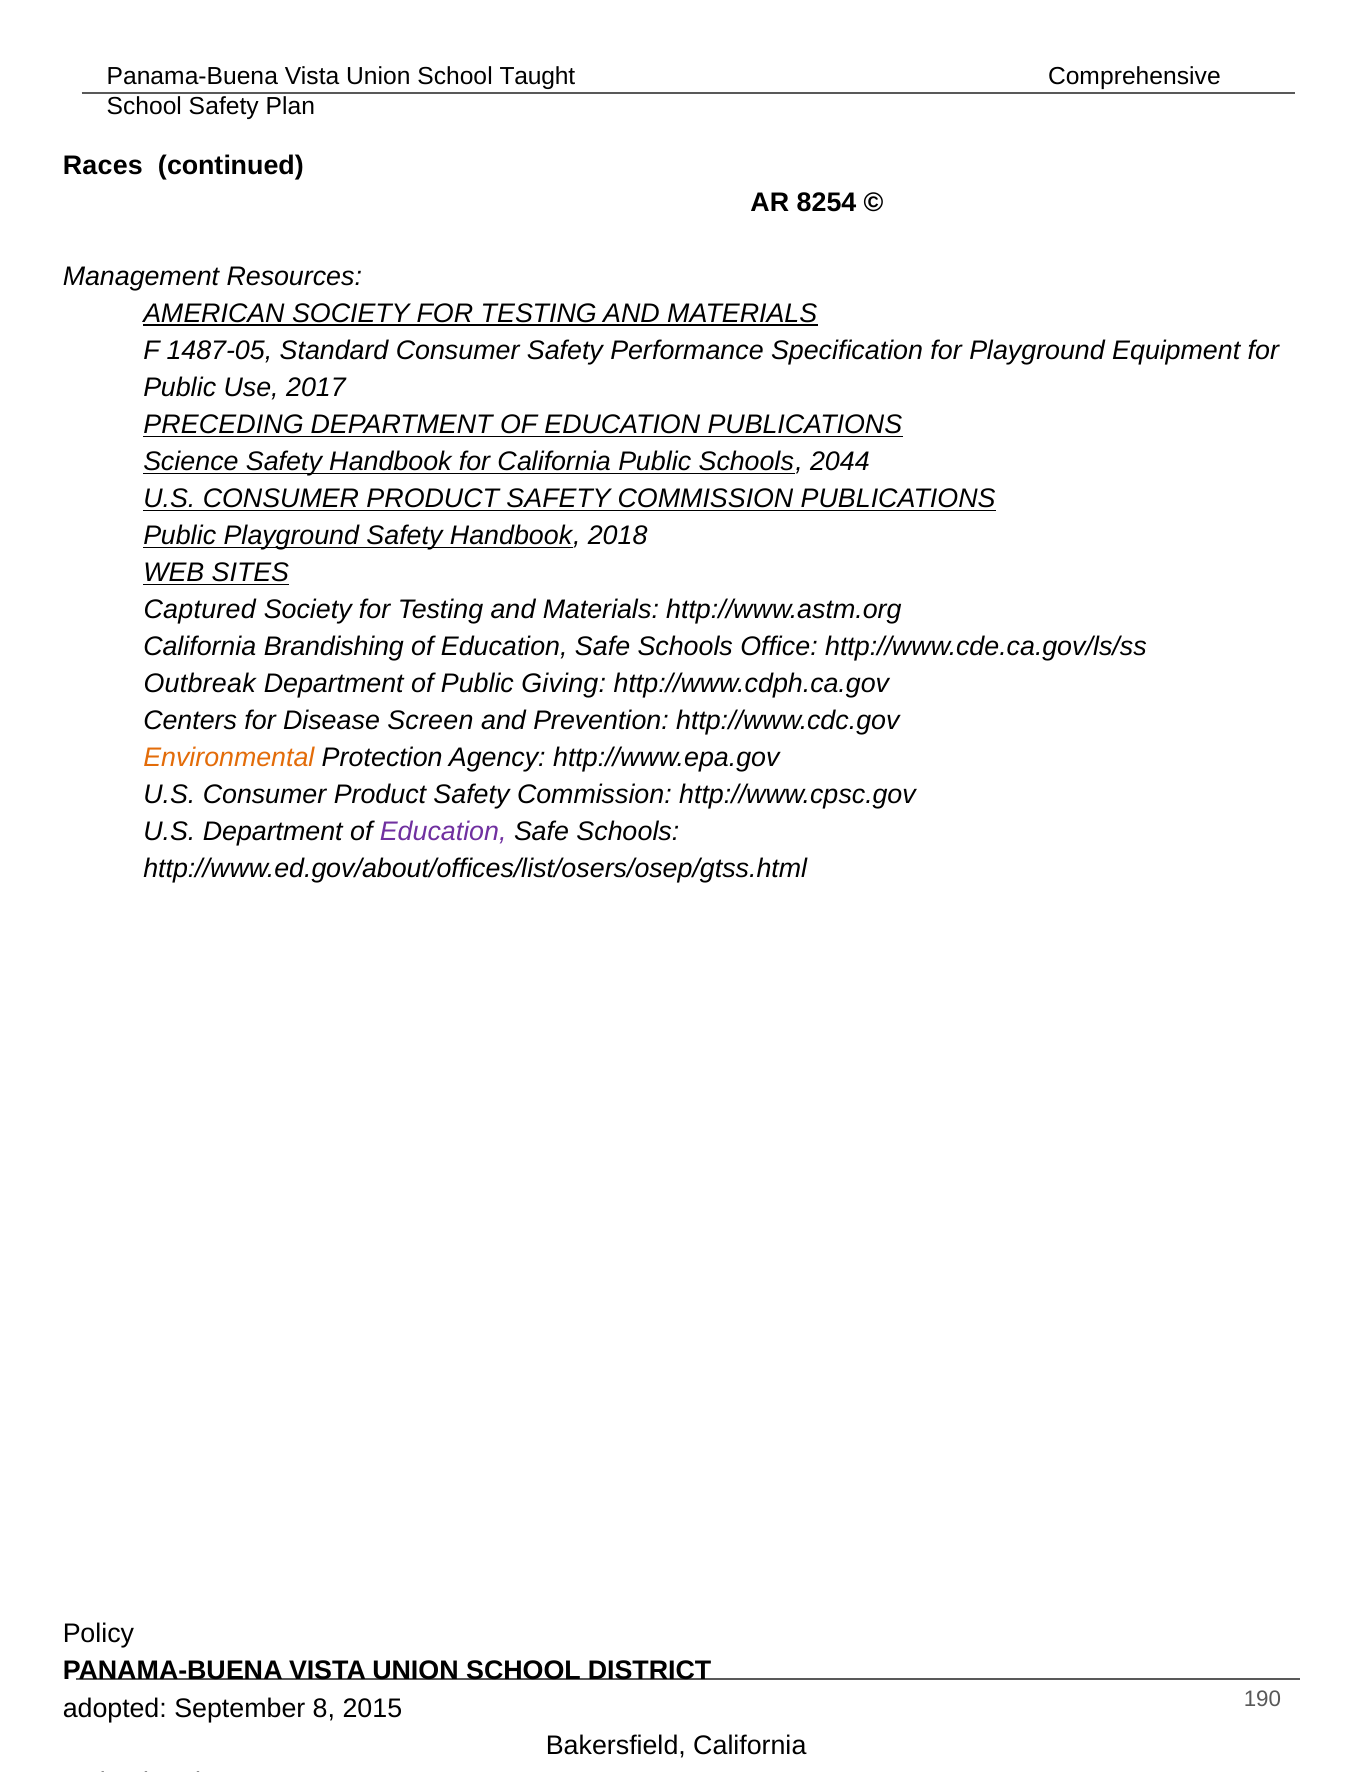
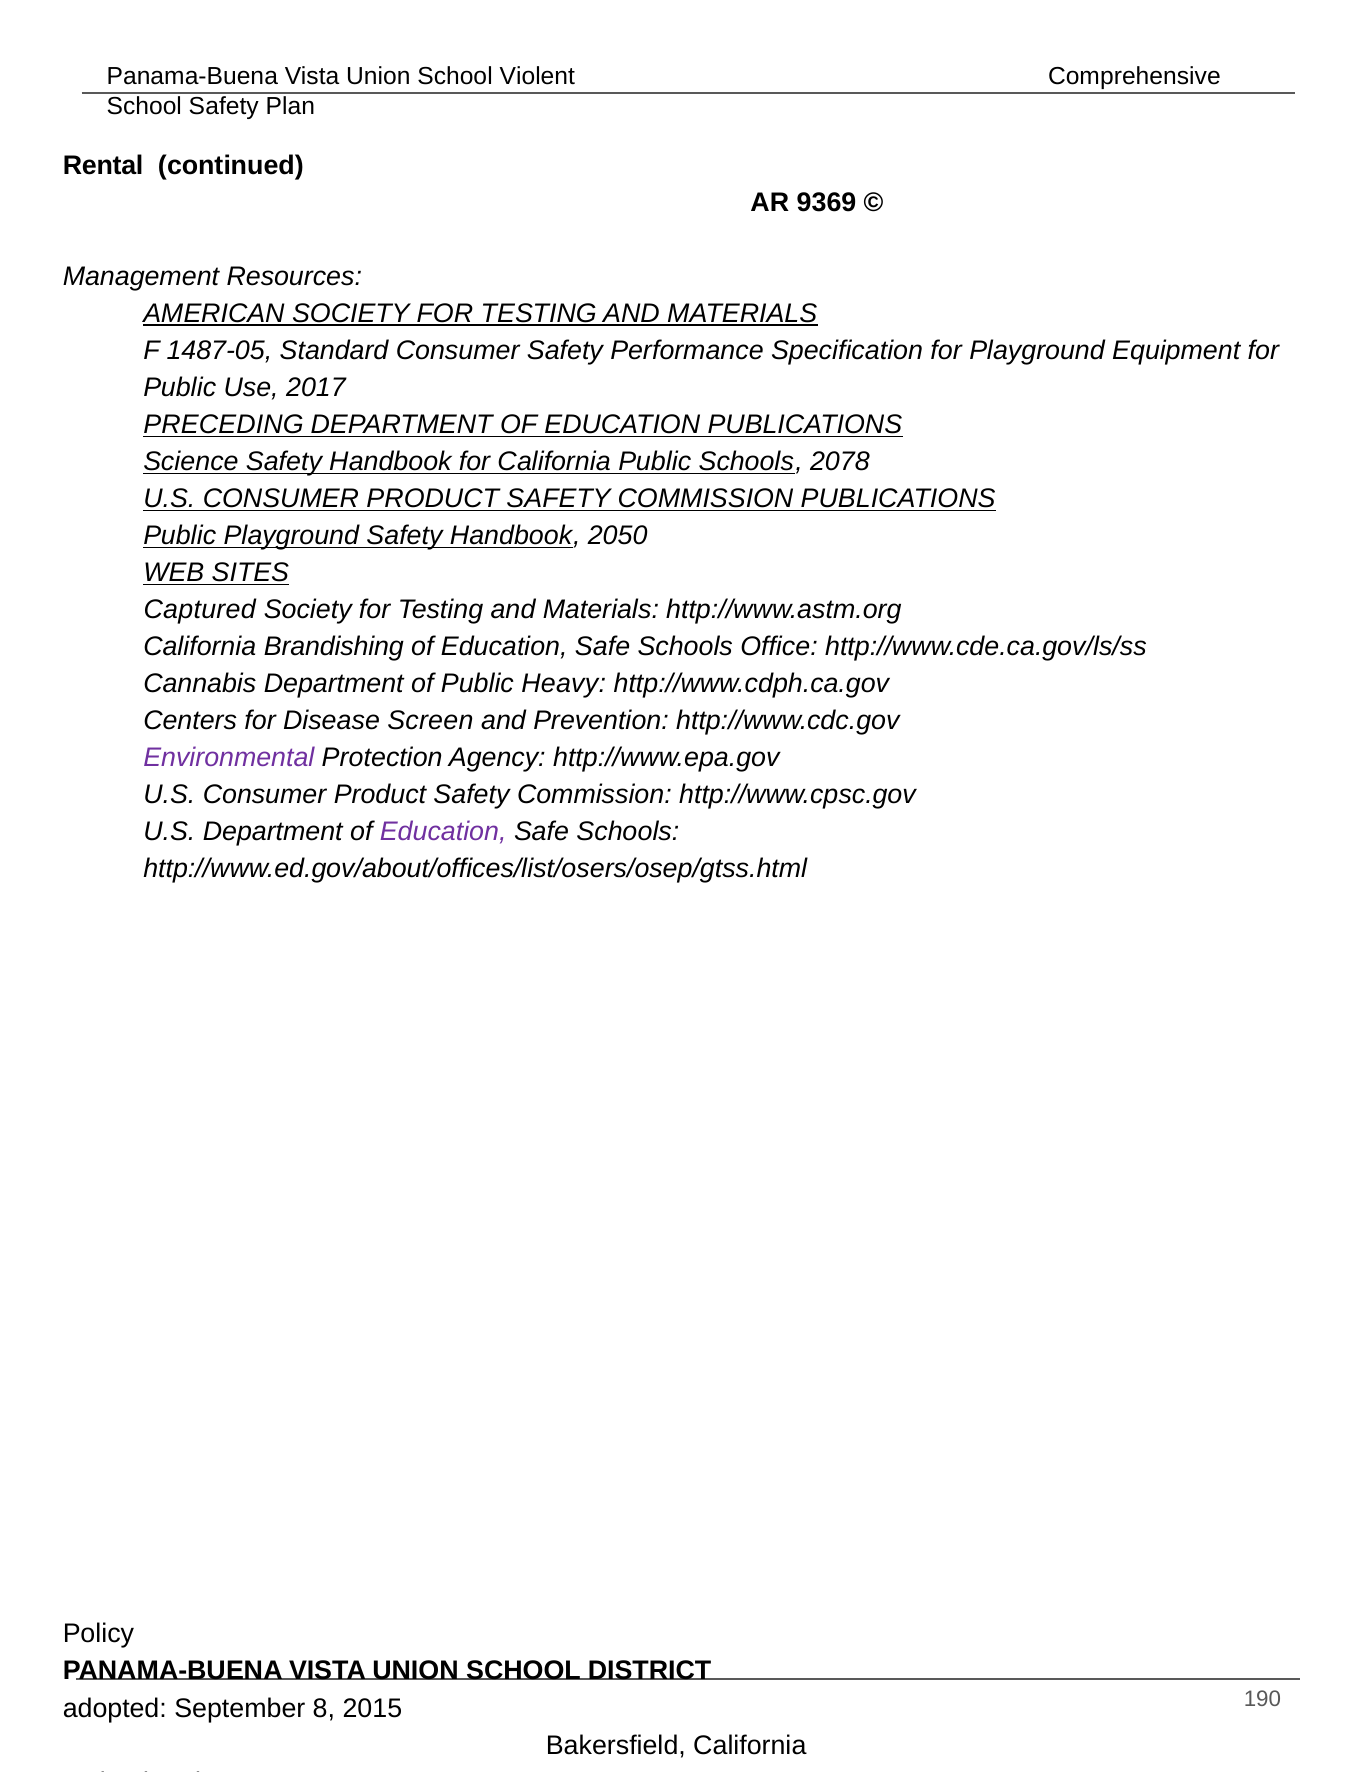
Taught: Taught -> Violent
Races: Races -> Rental
8254: 8254 -> 9369
2044: 2044 -> 2078
2018: 2018 -> 2050
Outbreak: Outbreak -> Cannabis
Giving: Giving -> Heavy
Environmental colour: orange -> purple
